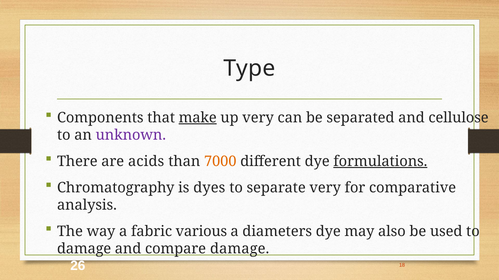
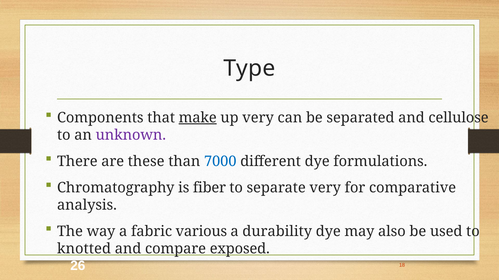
acids: acids -> these
7000 colour: orange -> blue
formulations underline: present -> none
dyes: dyes -> fiber
diameters: diameters -> durability
damage at (84, 249): damage -> knotted
compare damage: damage -> exposed
